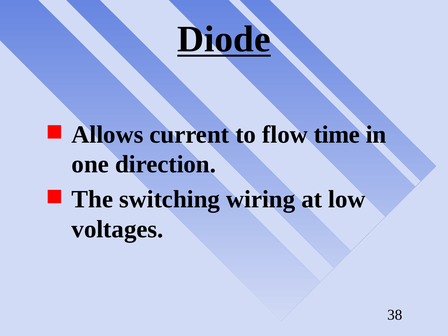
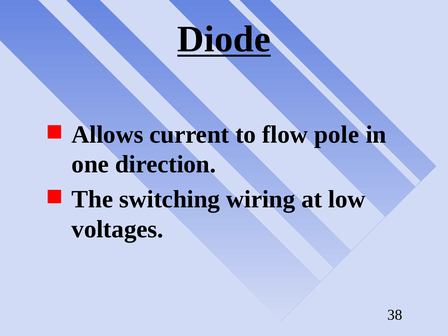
time: time -> pole
